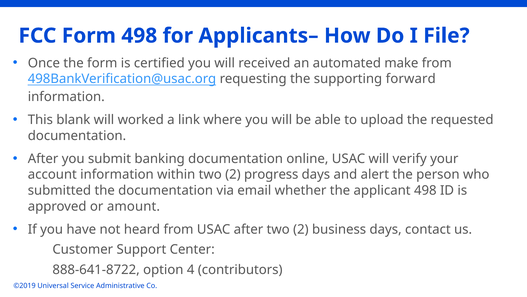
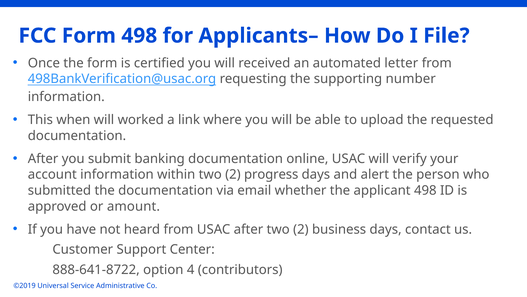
make: make -> letter
forward: forward -> number
blank: blank -> when
